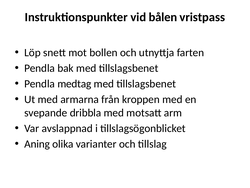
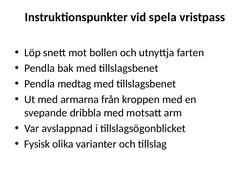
bålen: bålen -> spela
Aning: Aning -> Fysisk
